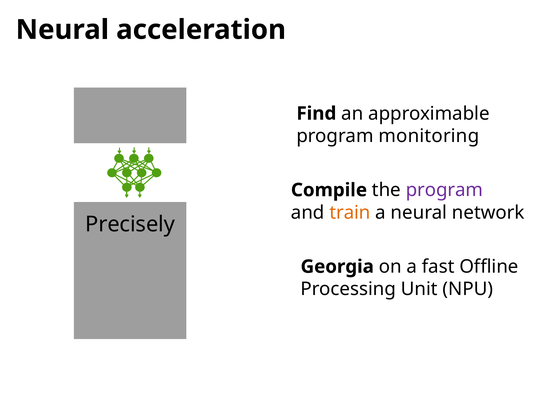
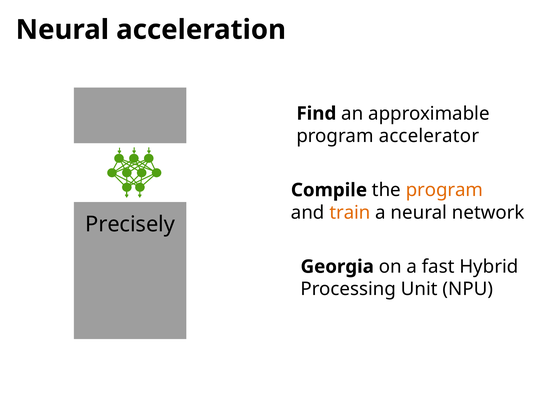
monitoring: monitoring -> accelerator
program at (444, 190) colour: purple -> orange
Offline: Offline -> Hybrid
